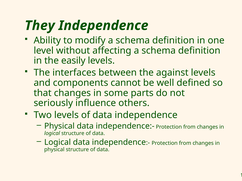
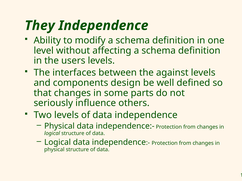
easily: easily -> users
cannot: cannot -> design
